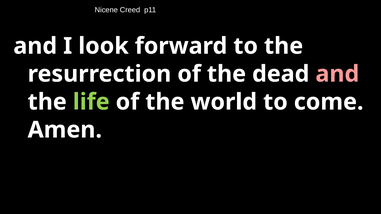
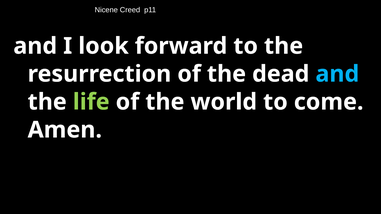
and at (337, 74) colour: pink -> light blue
